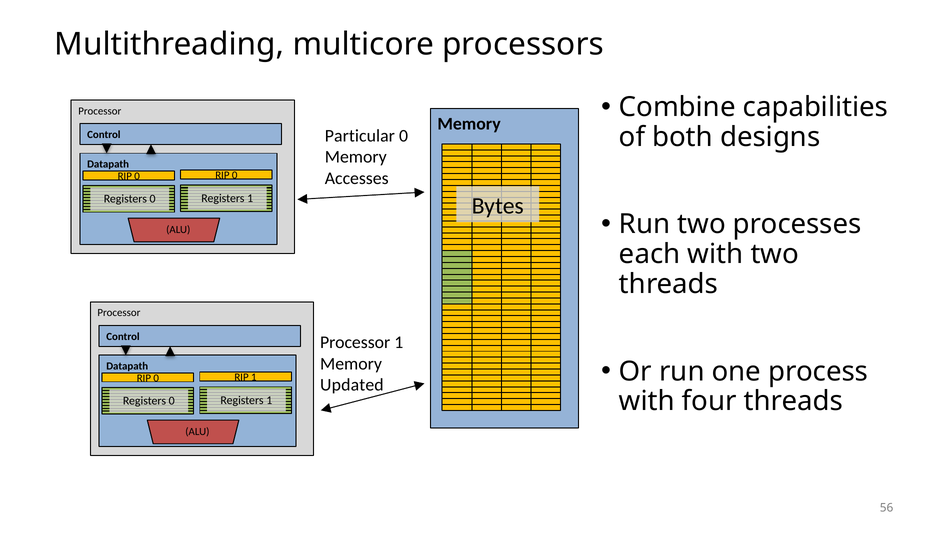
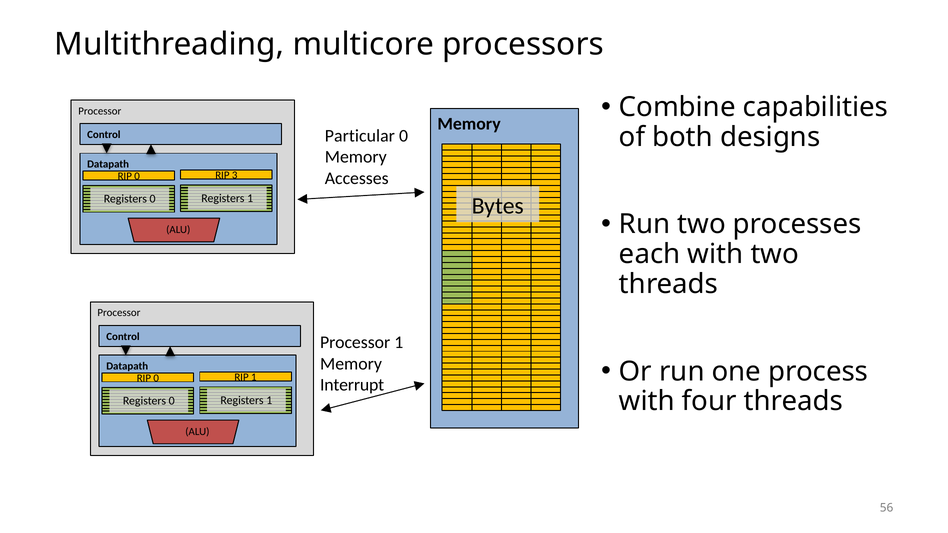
0 at (235, 175): 0 -> 3
Updated: Updated -> Interrupt
